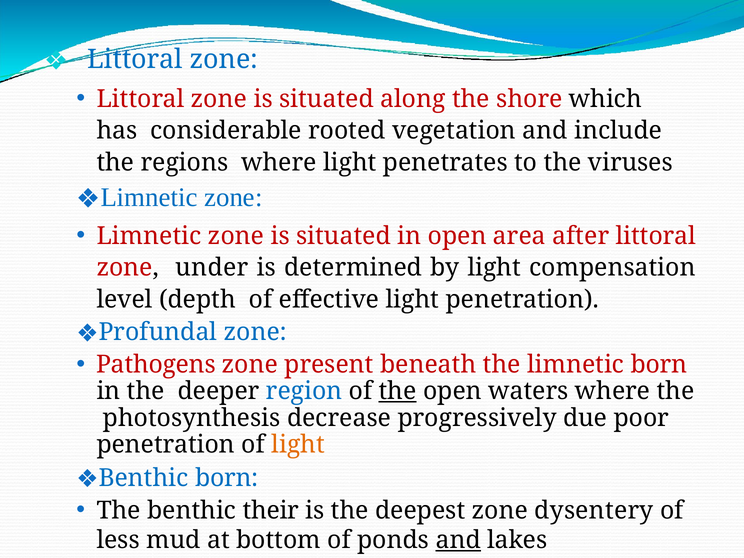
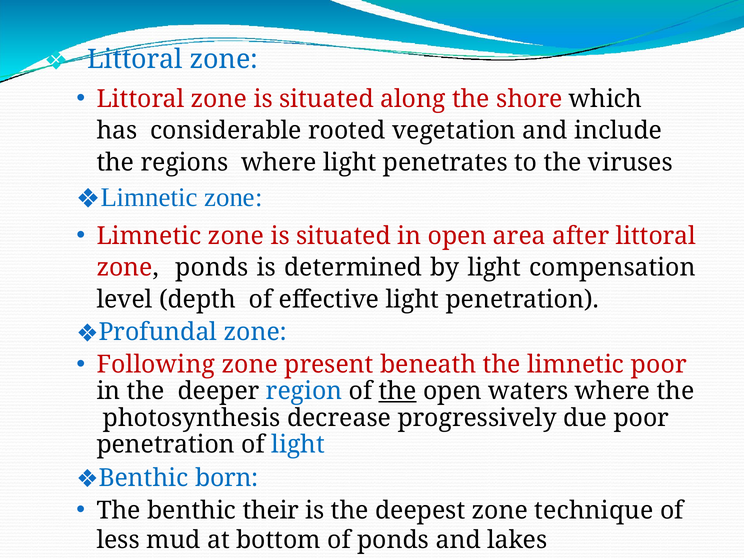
zone under: under -> ponds
Pathogens: Pathogens -> Following
limnetic born: born -> poor
light at (298, 445) colour: orange -> blue
dysentery: dysentery -> technique
and at (458, 540) underline: present -> none
